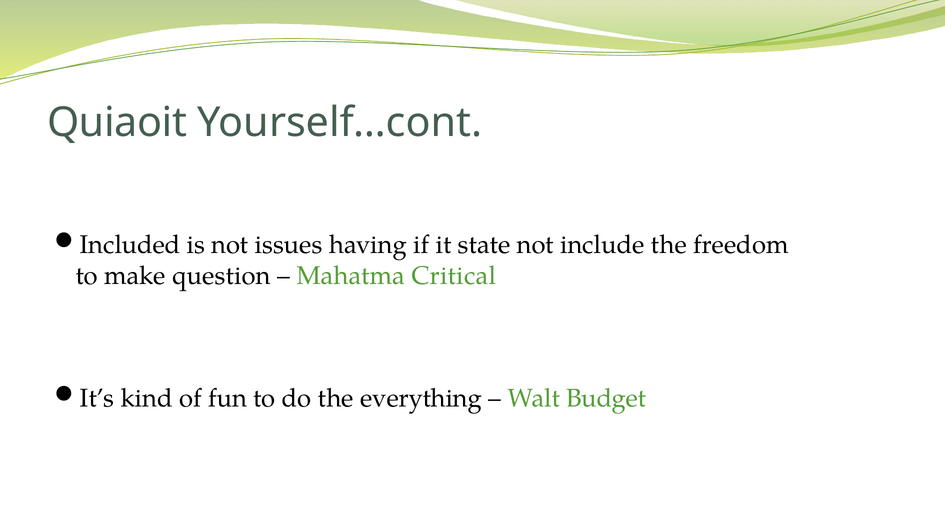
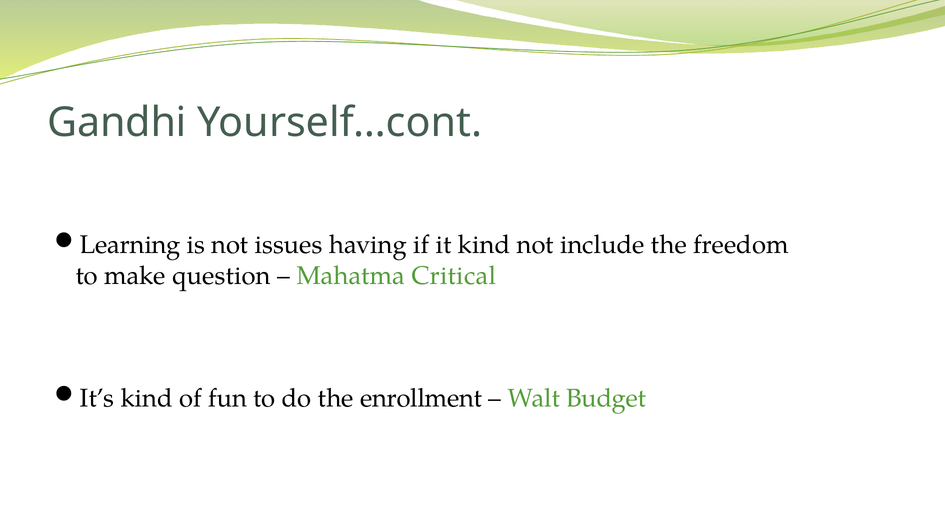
Quiaoit: Quiaoit -> Gandhi
Included: Included -> Learning
it state: state -> kind
everything: everything -> enrollment
